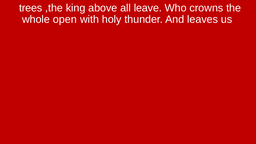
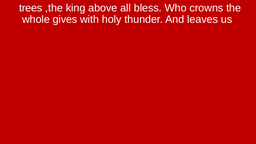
leave: leave -> bless
open: open -> gives
